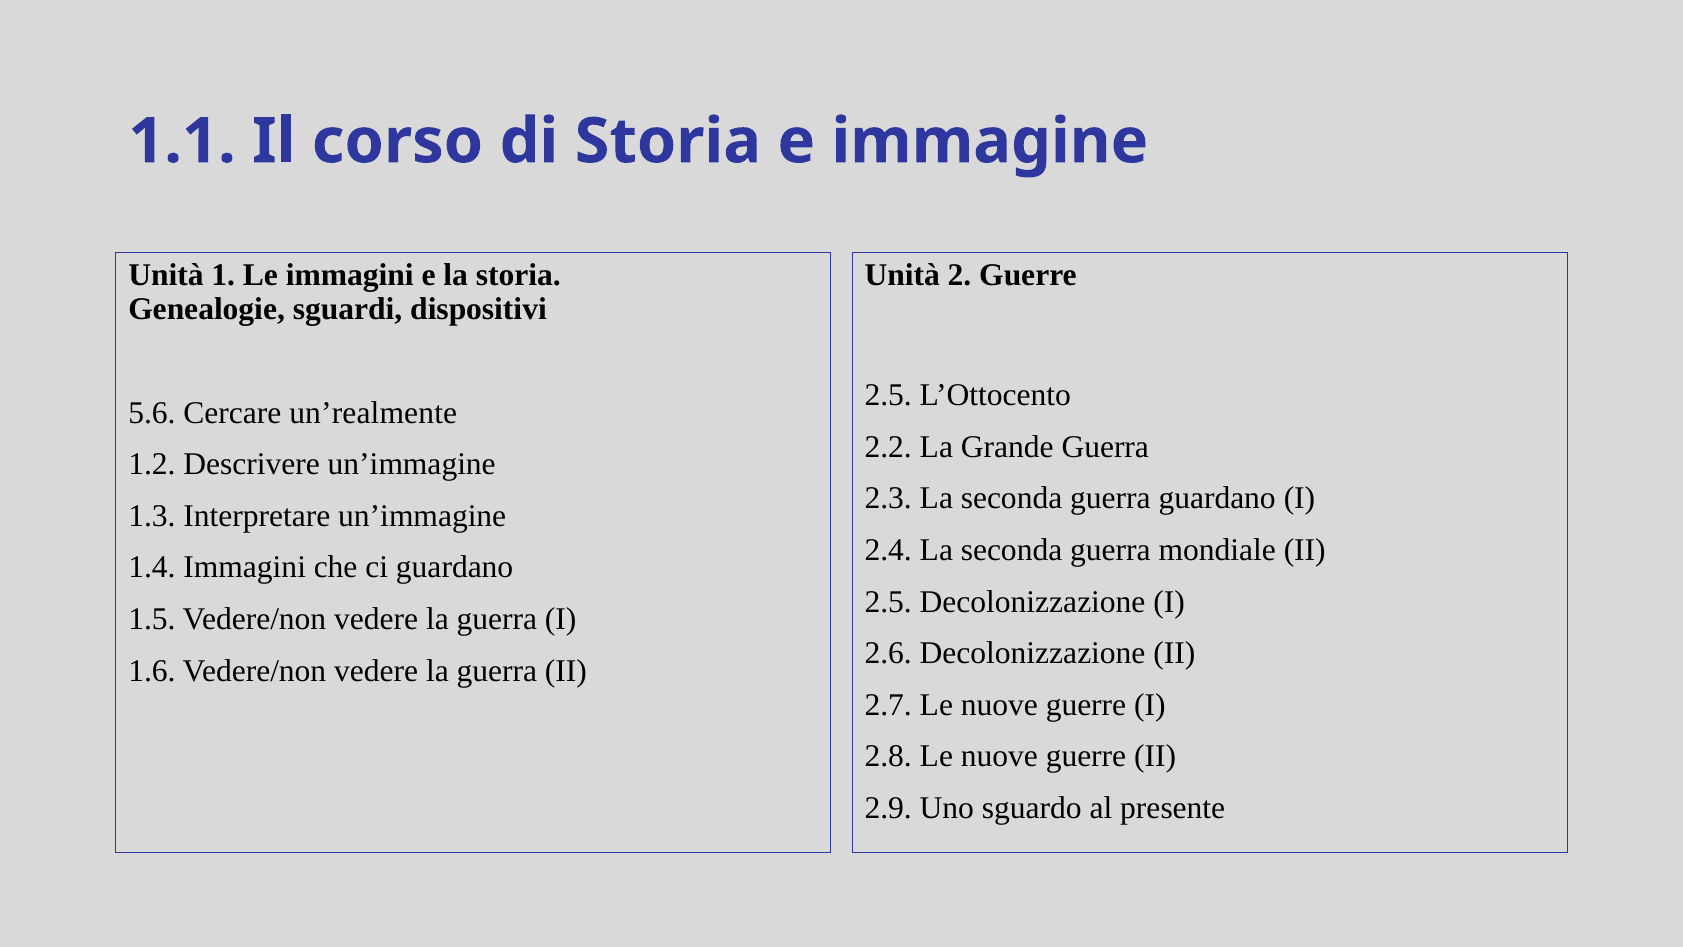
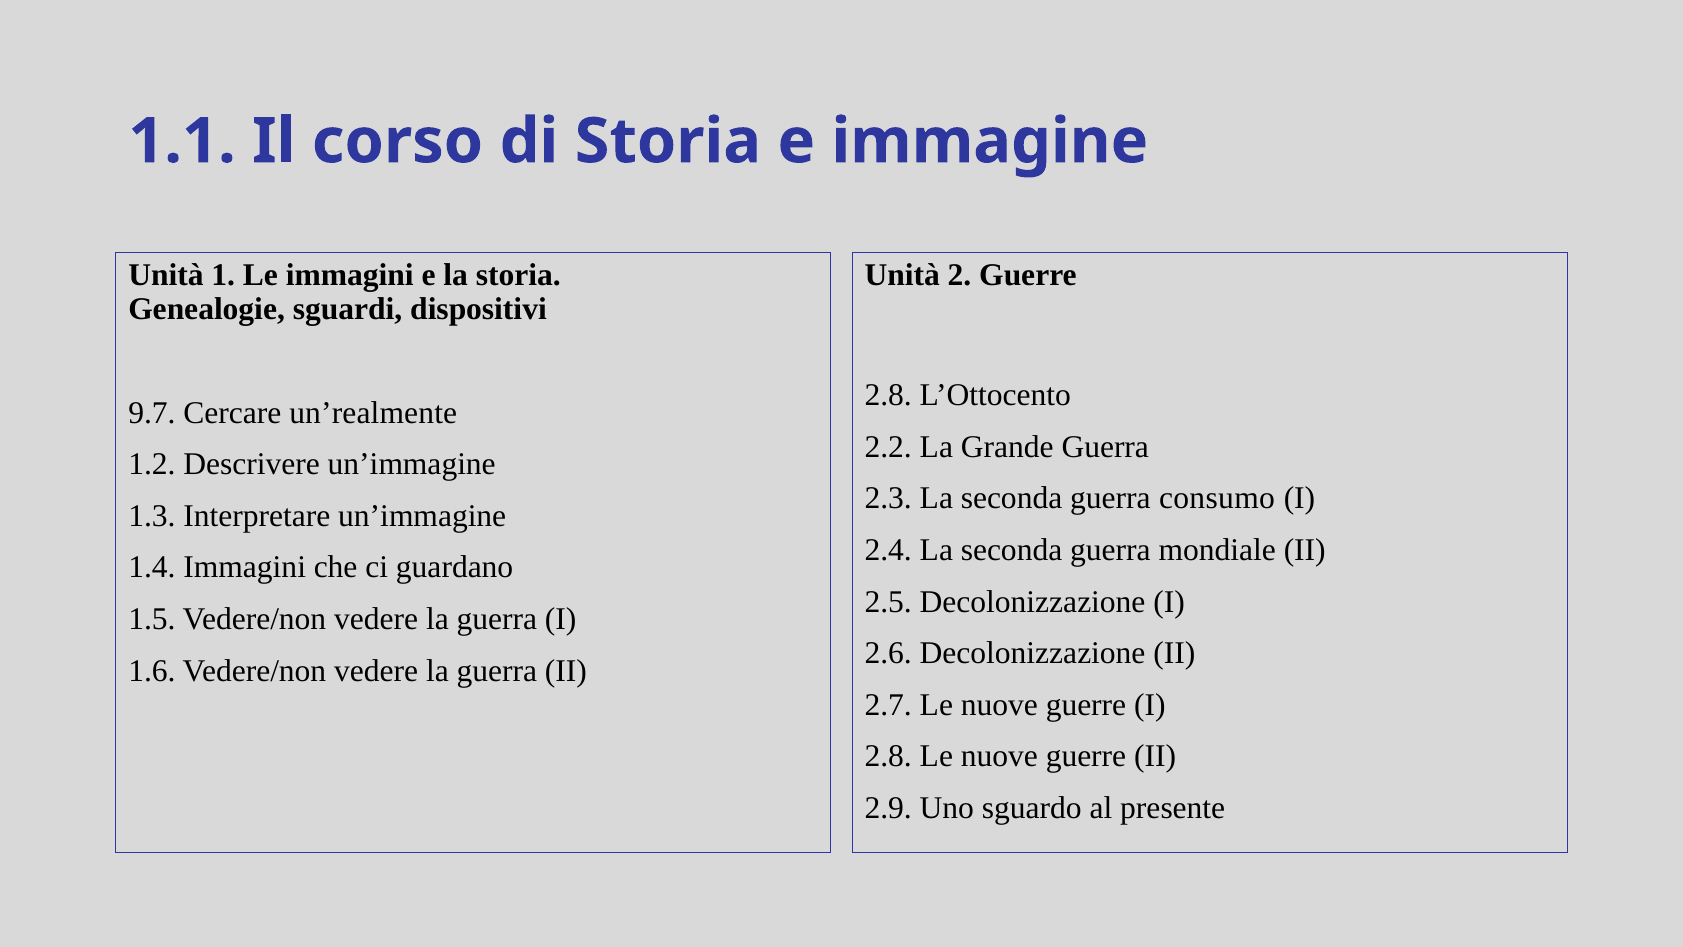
2.5 at (888, 395): 2.5 -> 2.8
5.6: 5.6 -> 9.7
guerra guardano: guardano -> consumo
